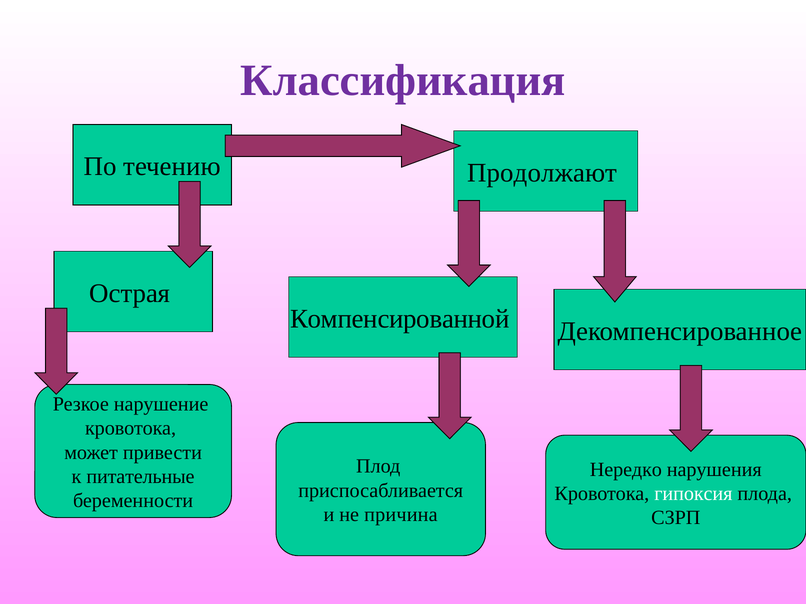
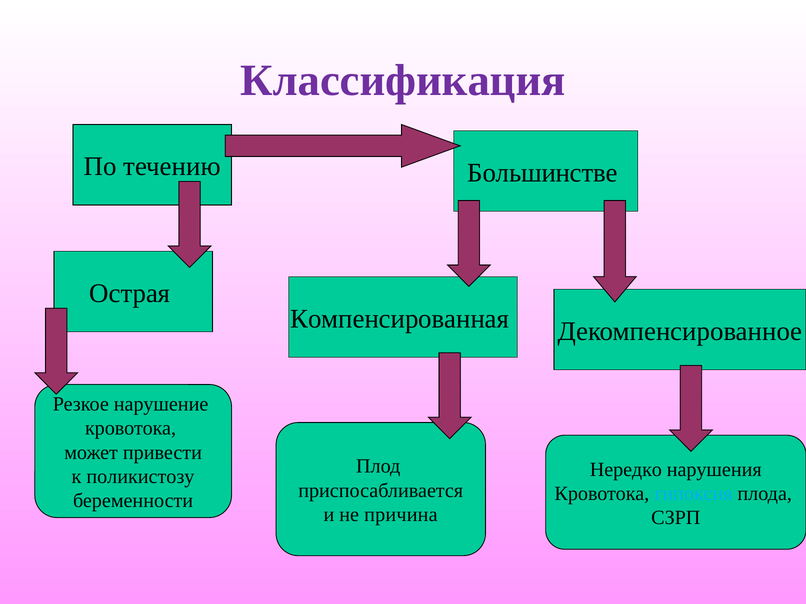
Продолжают: Продолжают -> Большинстве
Компенсированной: Компенсированной -> Компенсированная
питательные: питательные -> поликистозу
гипоксия colour: white -> light blue
